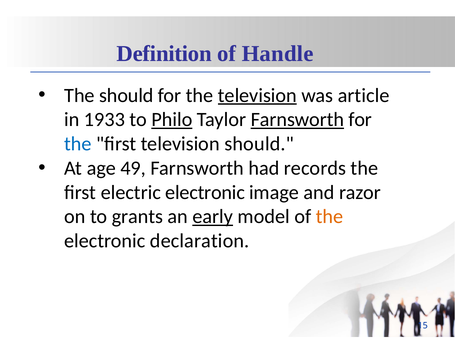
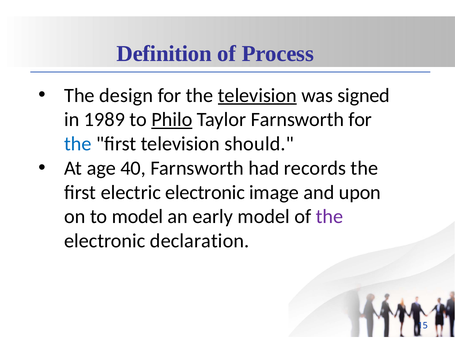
Handle: Handle -> Process
The should: should -> design
article: article -> signed
1933: 1933 -> 1989
Farnsworth at (297, 120) underline: present -> none
49: 49 -> 40
razor: razor -> upon
to grants: grants -> model
early underline: present -> none
the at (330, 217) colour: orange -> purple
